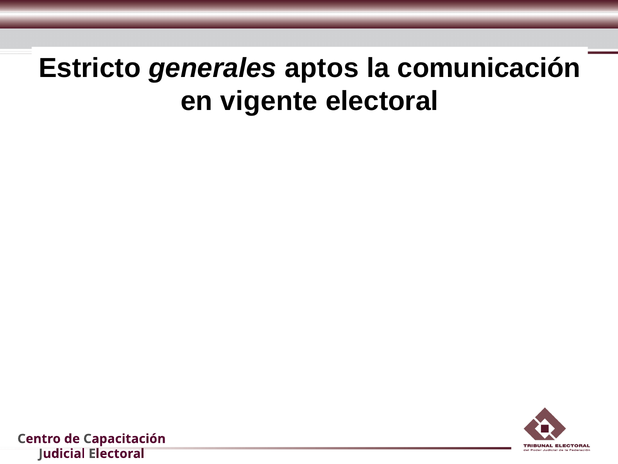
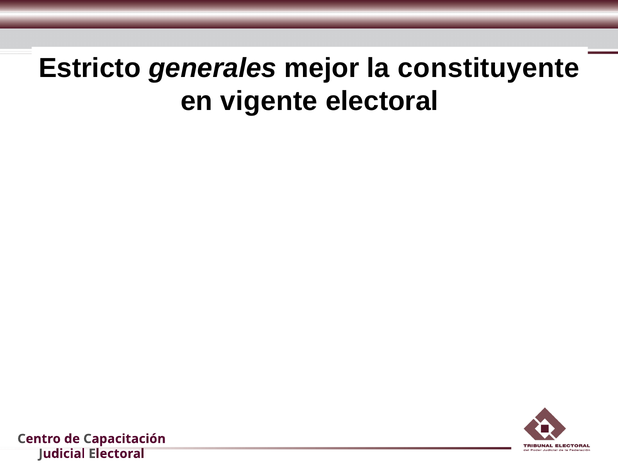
aptos: aptos -> mejor
comunicación: comunicación -> constituyente
